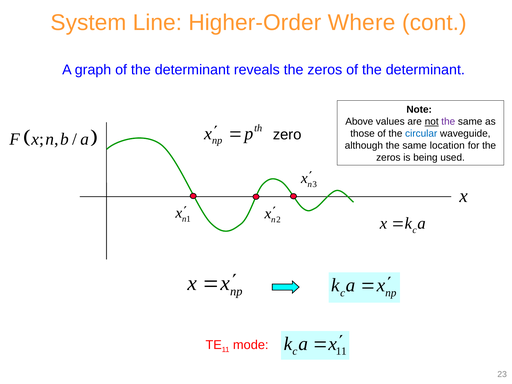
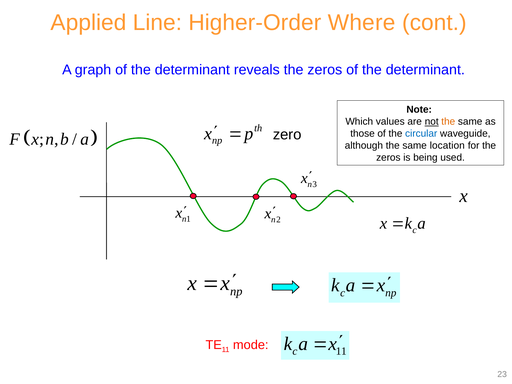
System: System -> Applied
Above: Above -> Which
the at (448, 122) colour: purple -> orange
